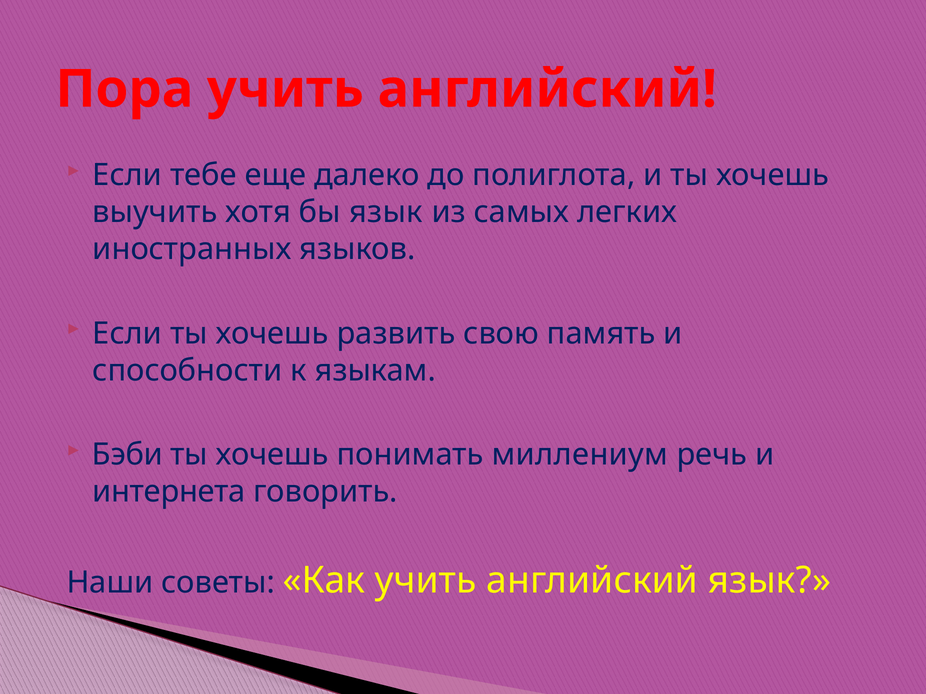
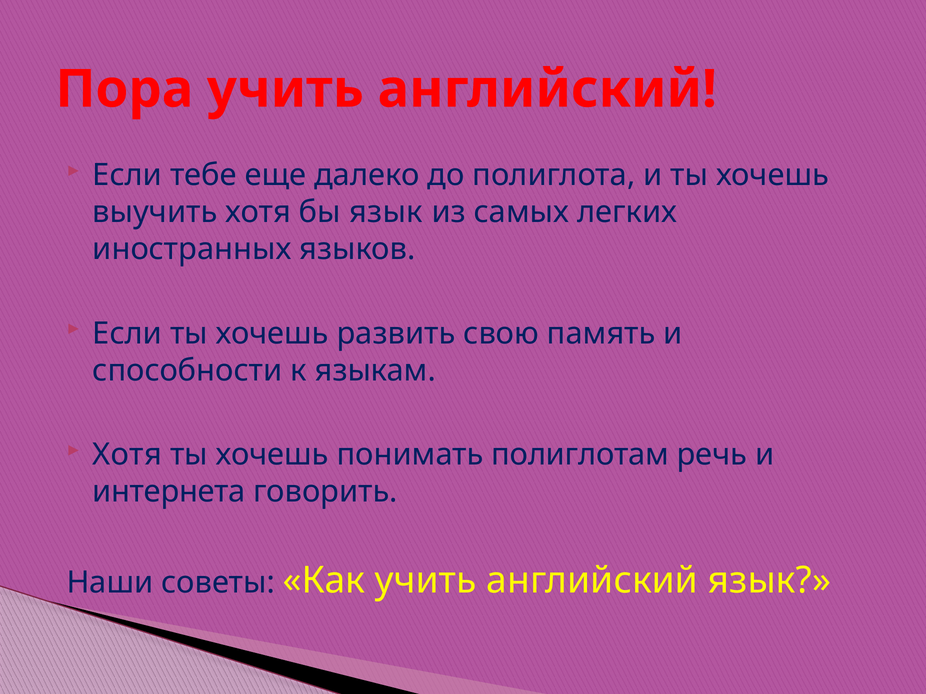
Бэби at (127, 455): Бэби -> Хотя
миллениум: миллениум -> полиглотам
